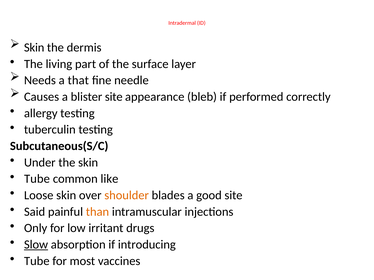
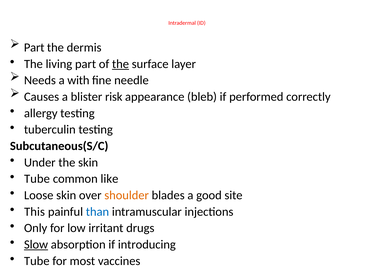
Skin at (34, 48): Skin -> Part
the at (121, 64) underline: none -> present
that: that -> with
blister site: site -> risk
Said: Said -> This
than colour: orange -> blue
